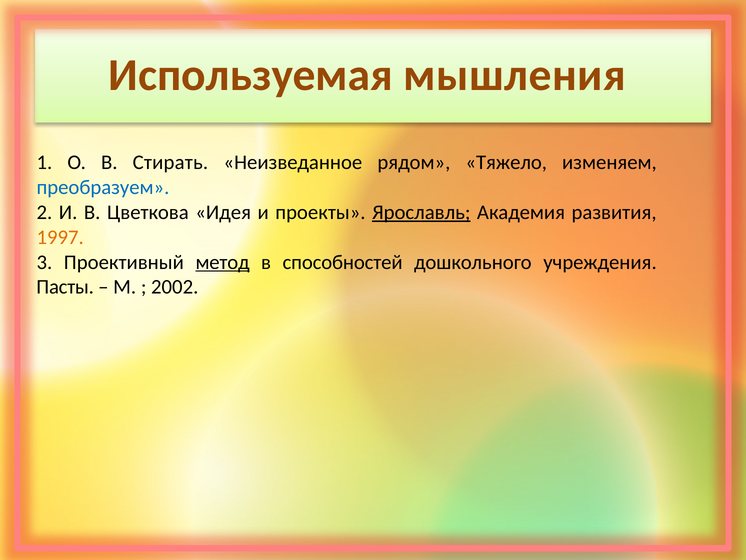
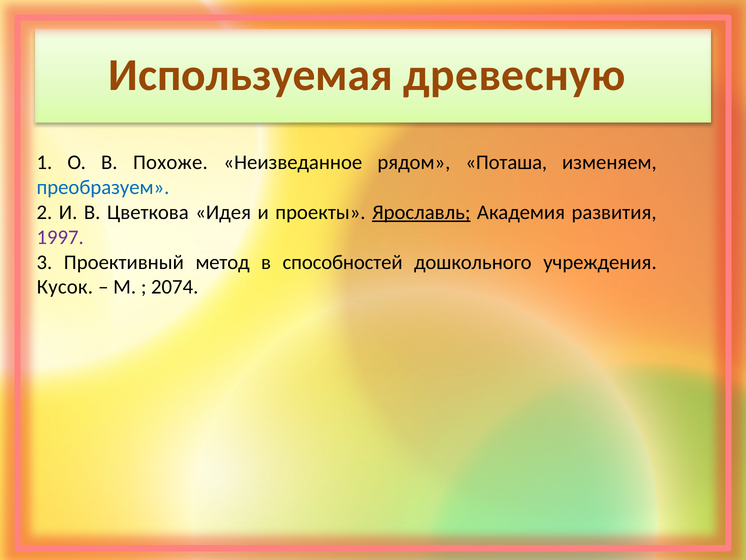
мышления: мышления -> древесную
Стирать: Стирать -> Похоже
Тяжело: Тяжело -> Поташа
1997 colour: orange -> purple
метод underline: present -> none
Пасты: Пасты -> Кусок
2002: 2002 -> 2074
